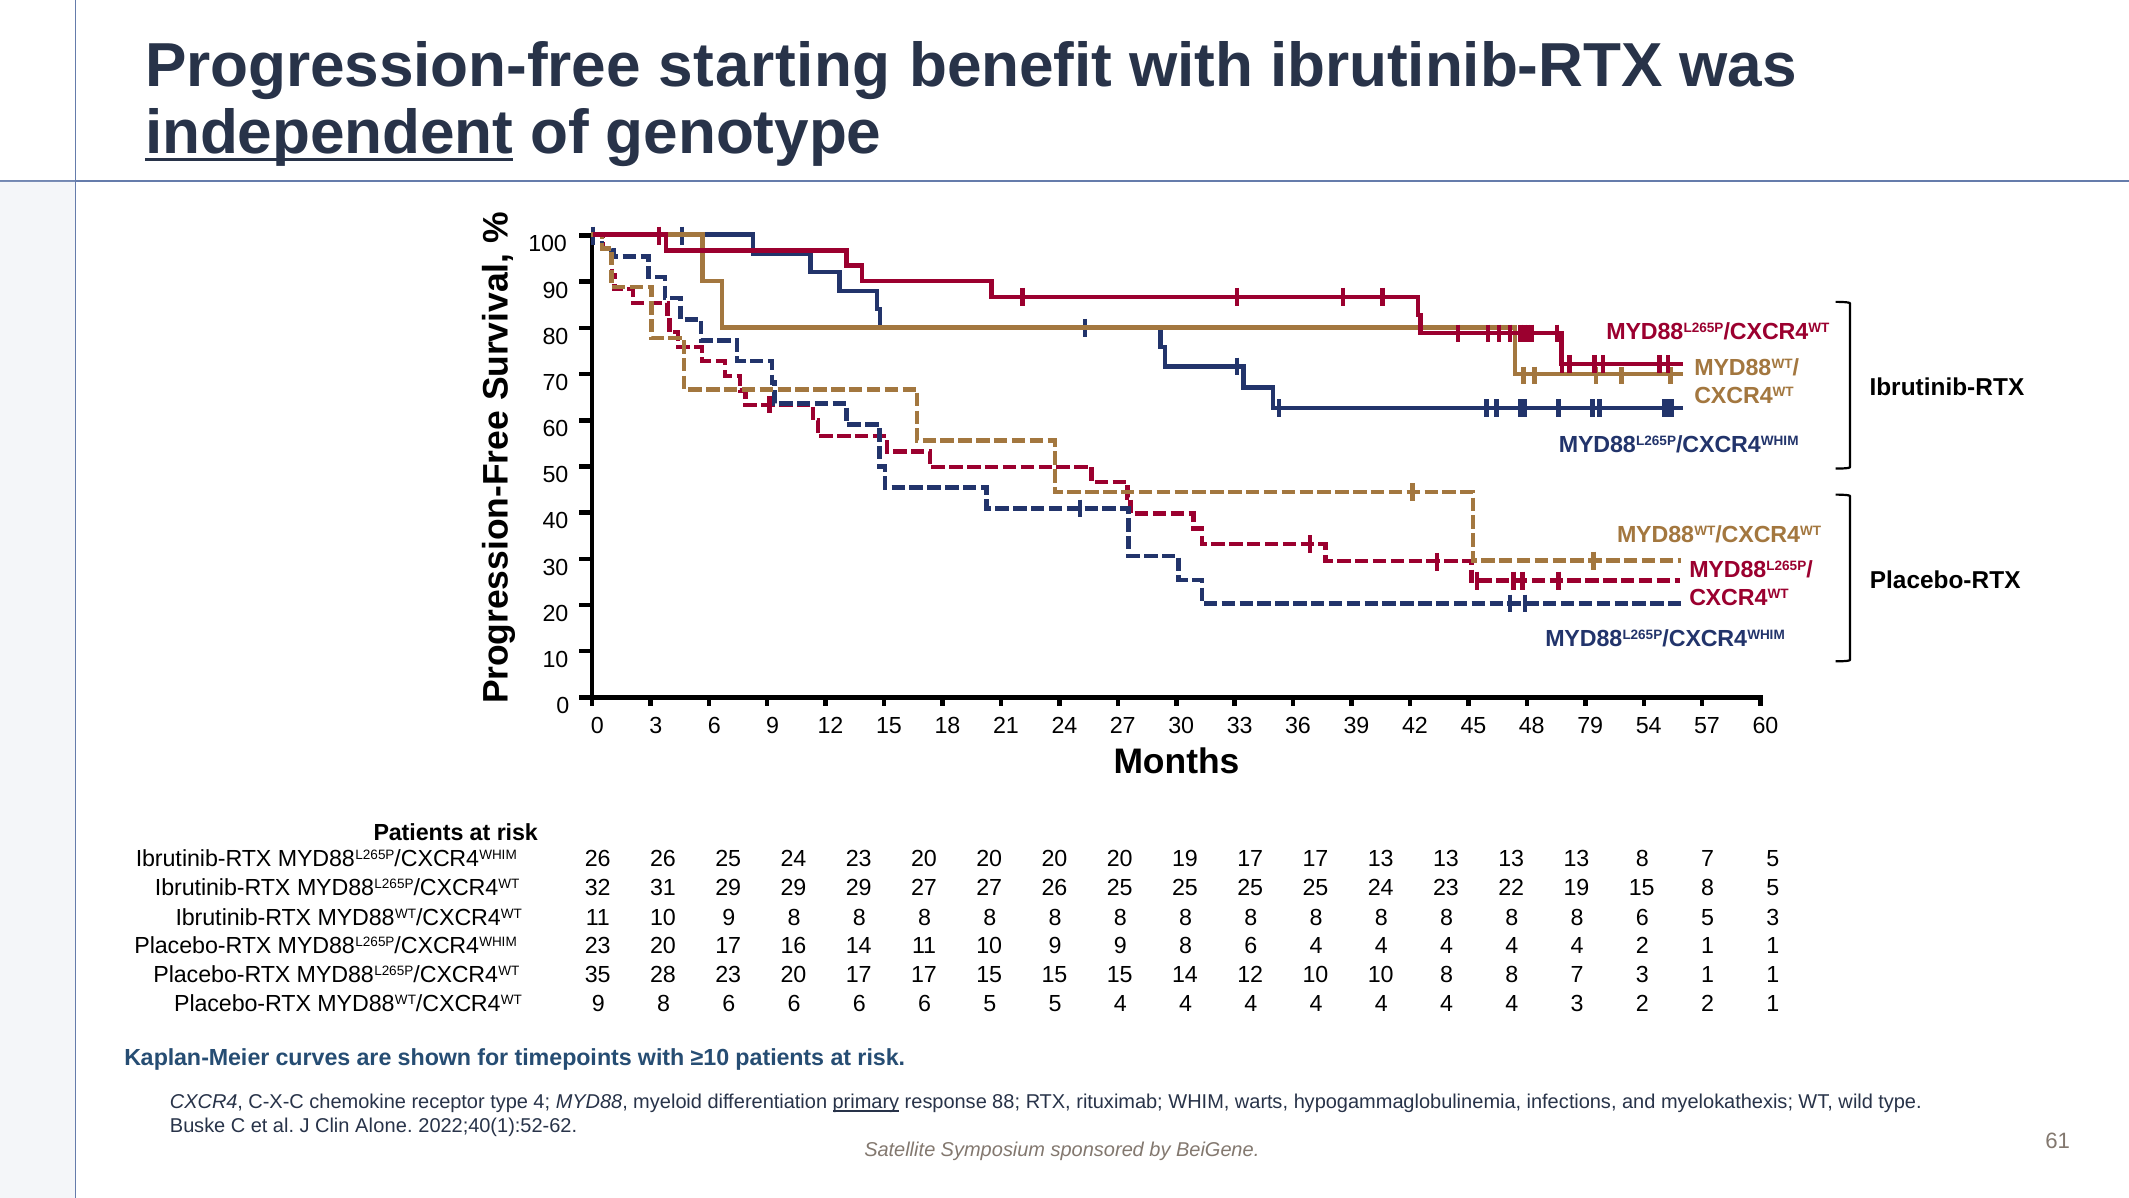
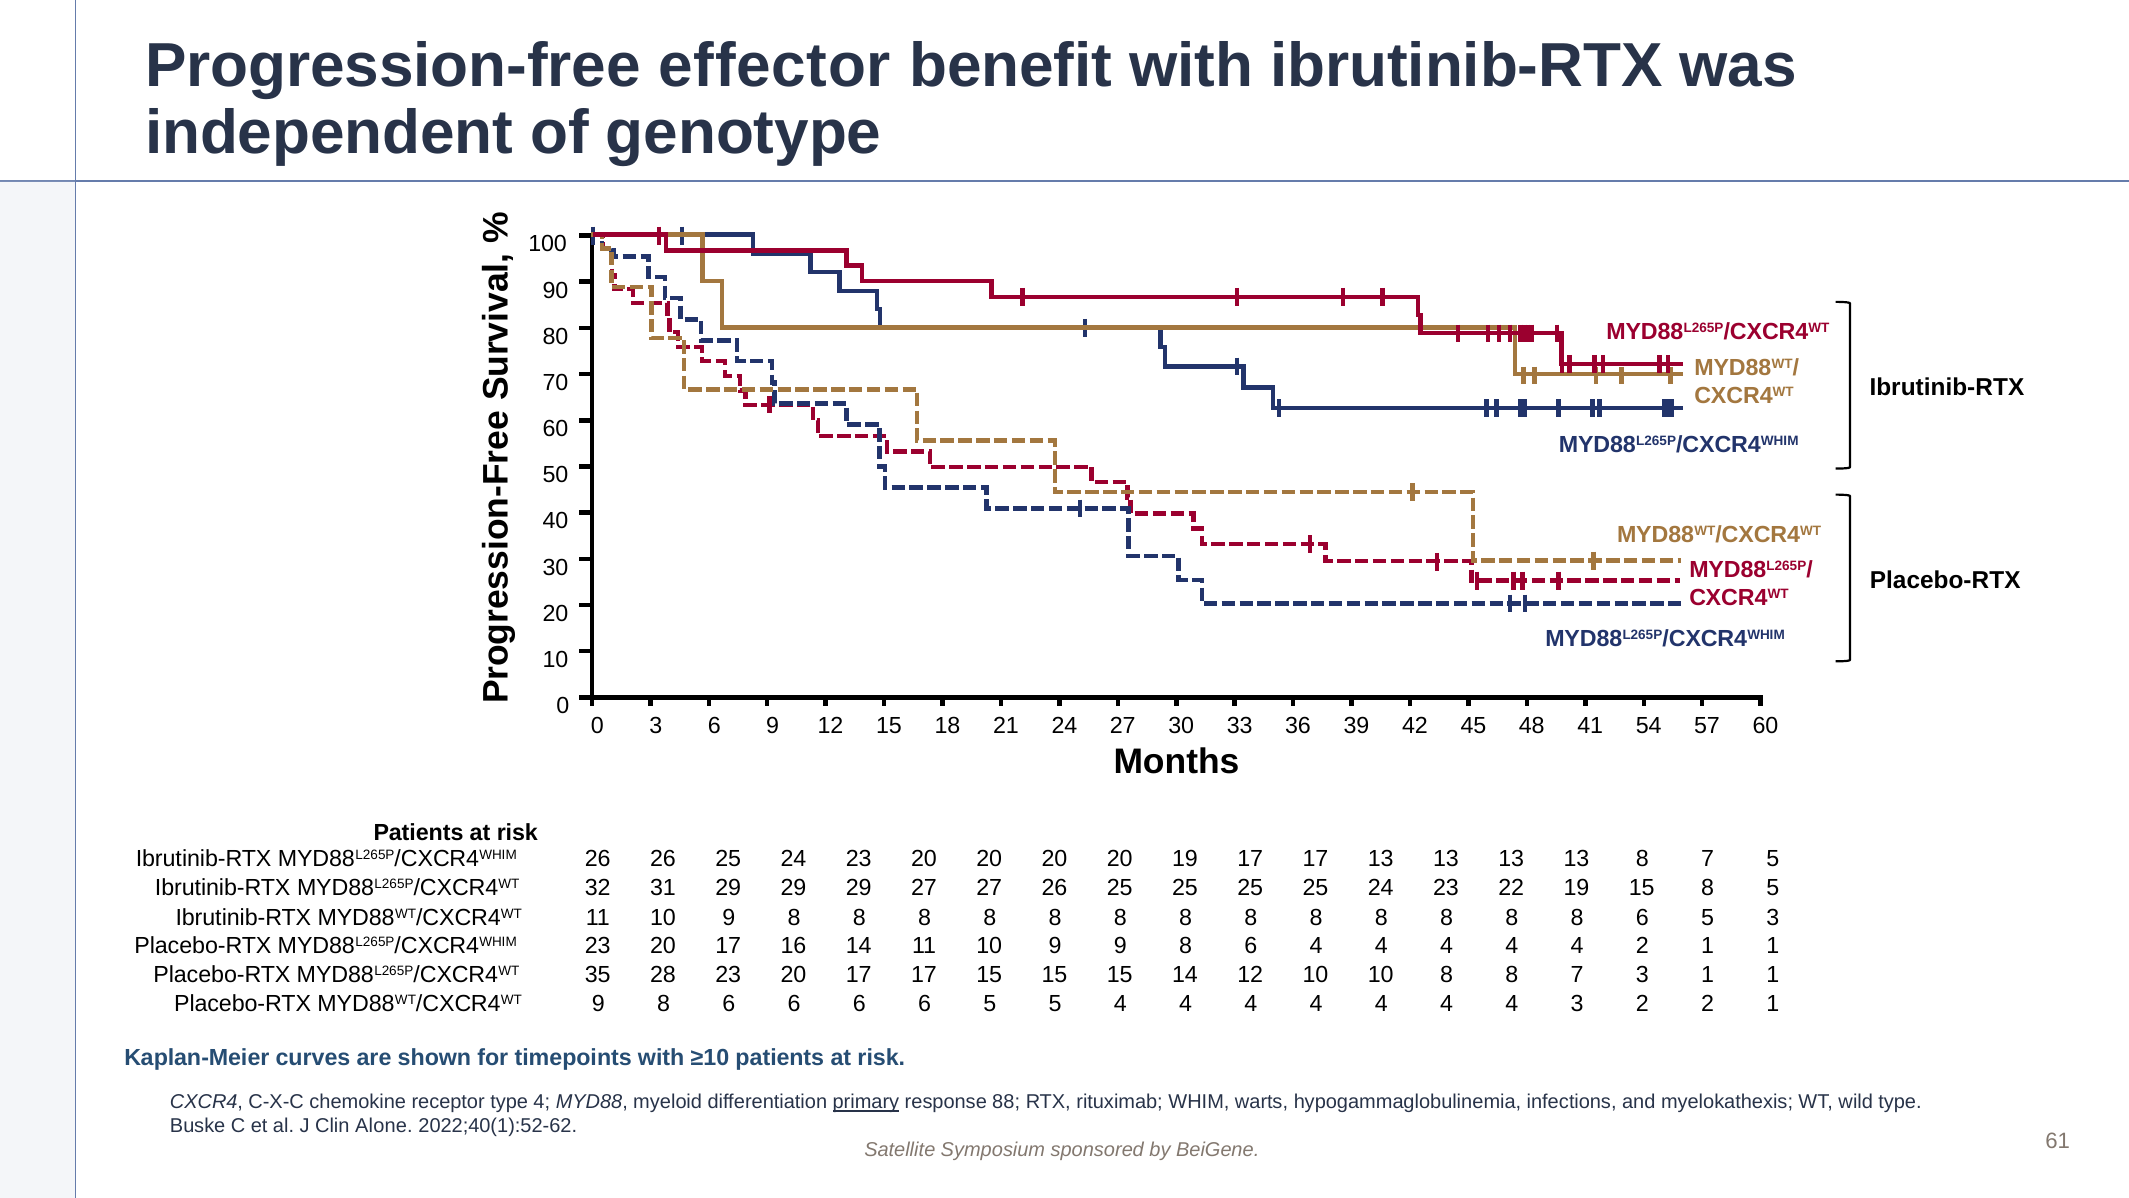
starting: starting -> effector
independent underline: present -> none
79: 79 -> 41
